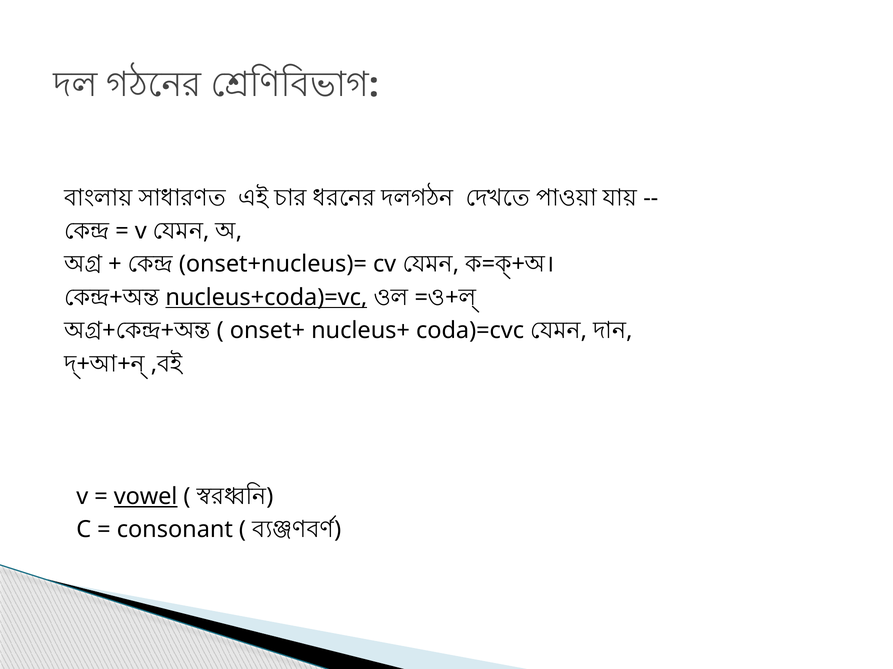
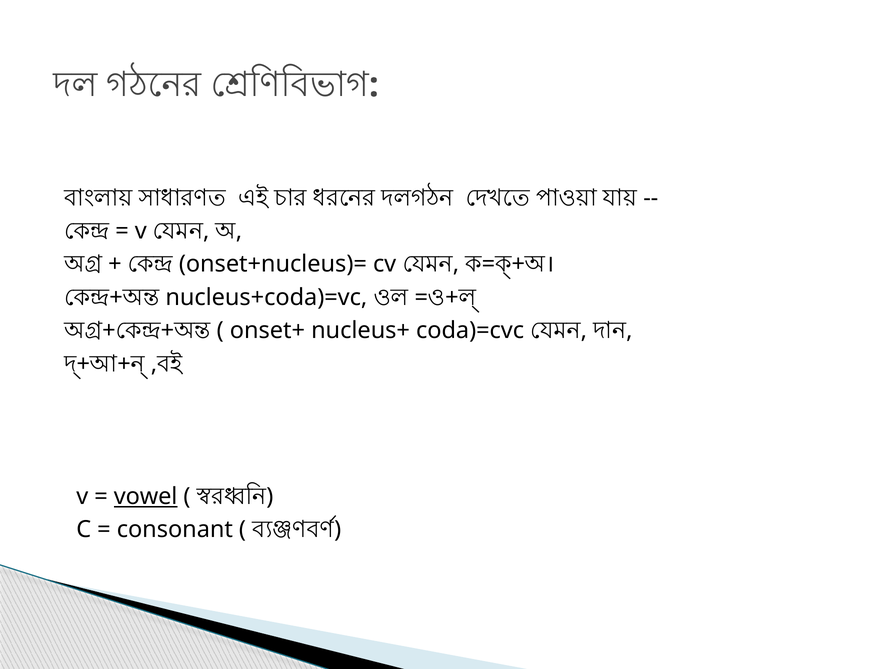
nucleus+coda)=vc underline: present -> none
